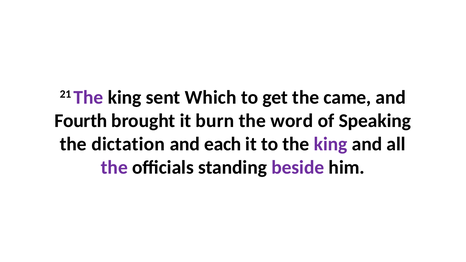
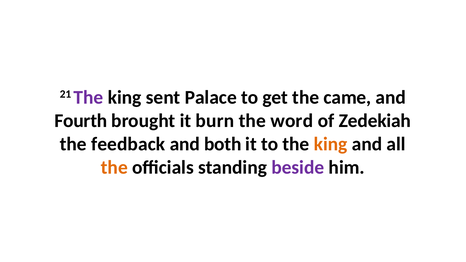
Which: Which -> Palace
Speaking: Speaking -> Zedekiah
dictation: dictation -> feedback
each: each -> both
king at (331, 144) colour: purple -> orange
the at (114, 167) colour: purple -> orange
